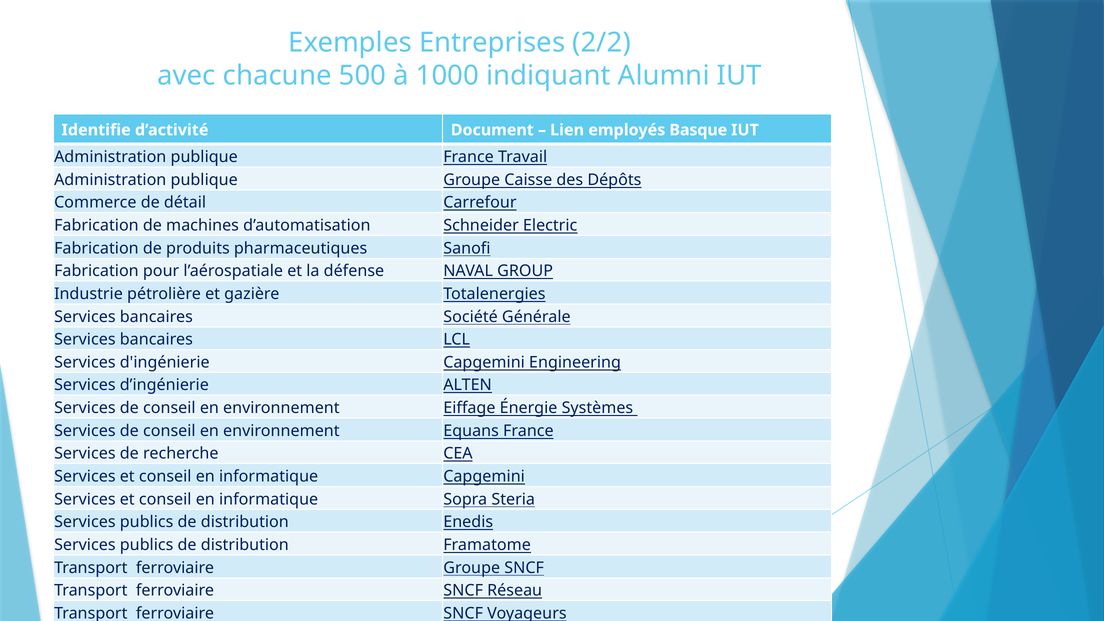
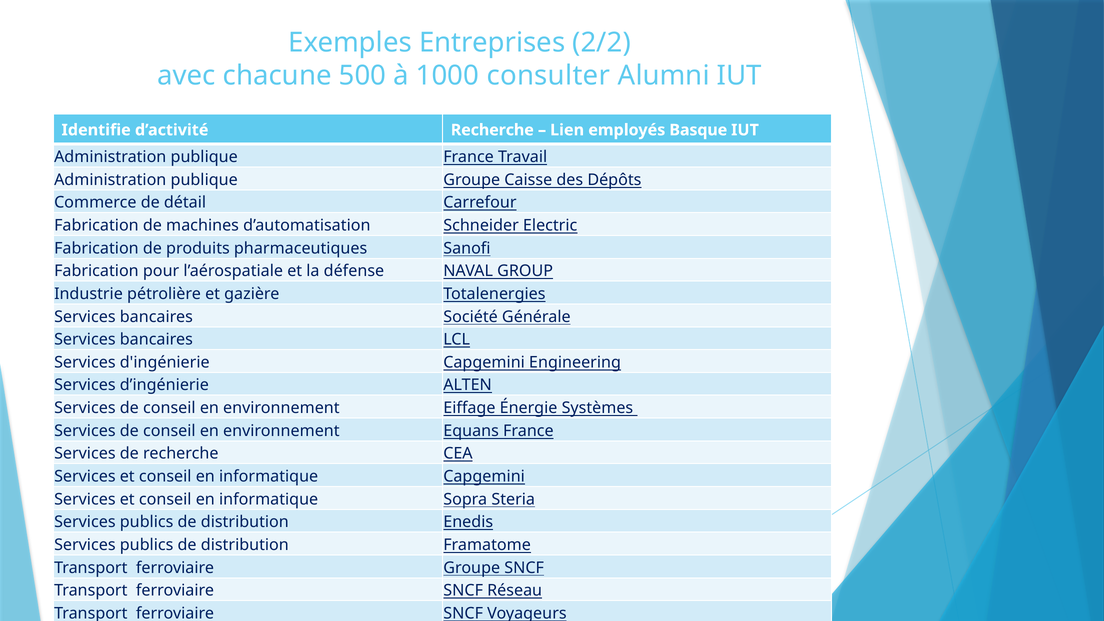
indiquant: indiquant -> consulter
d’activité Document: Document -> Recherche
